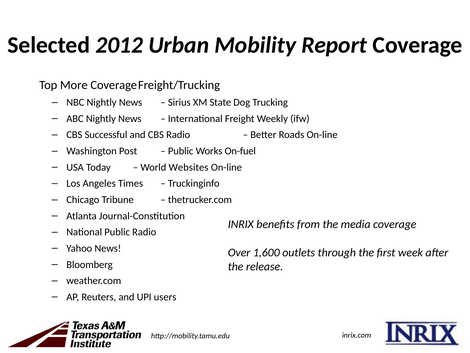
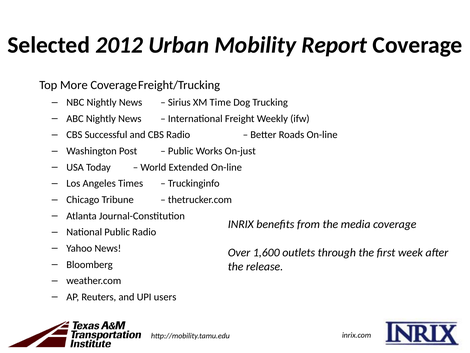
State: State -> Time
On-fuel: On-fuel -> On-just
Websites: Websites -> Extended
